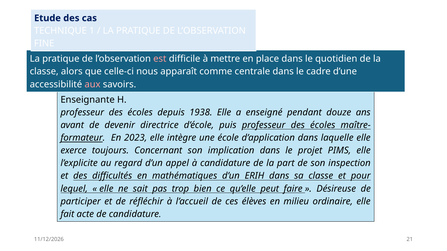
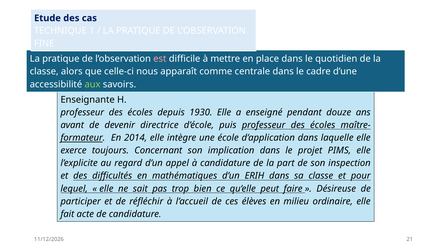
aux colour: pink -> light green
1938: 1938 -> 1930
2023: 2023 -> 2014
